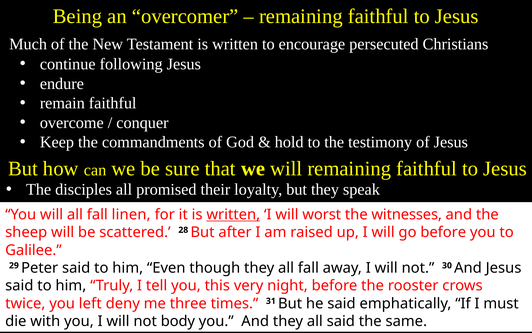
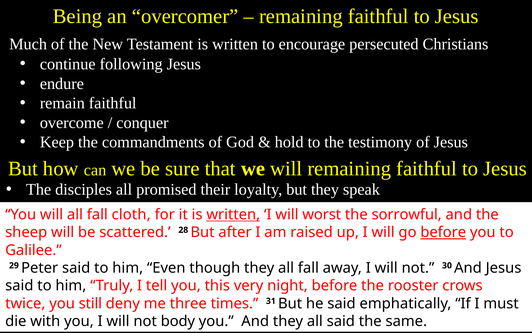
linen: linen -> cloth
witnesses: witnesses -> sorrowful
before at (443, 232) underline: none -> present
left: left -> still
